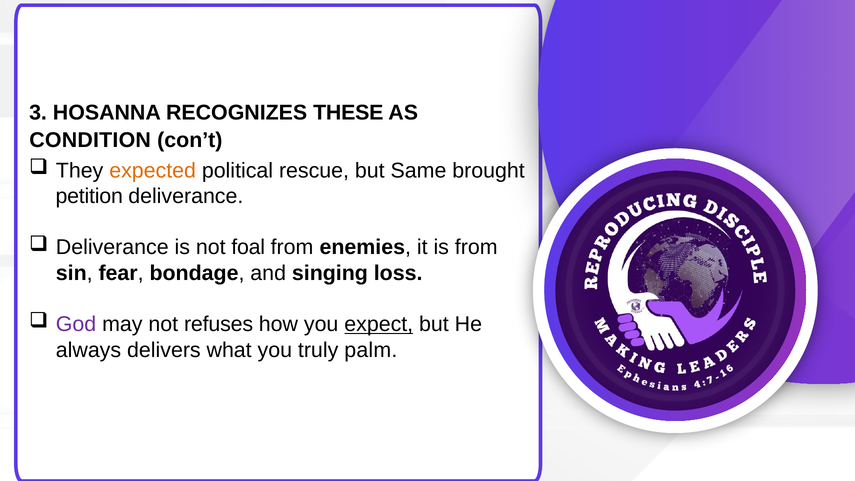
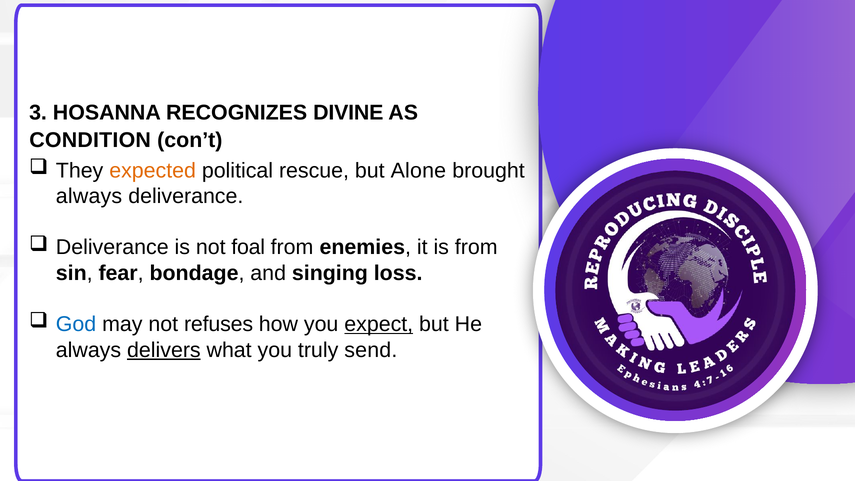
THESE: THESE -> DIVINE
Same: Same -> Alone
petition at (89, 196): petition -> always
God colour: purple -> blue
delivers underline: none -> present
palm: palm -> send
